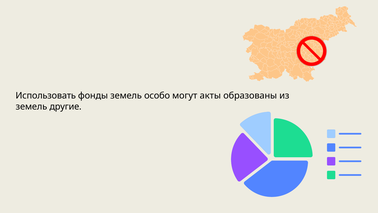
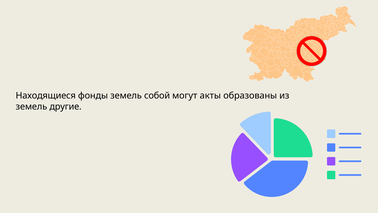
Использовать: Использовать -> Находящиеся
особо: особо -> собой
